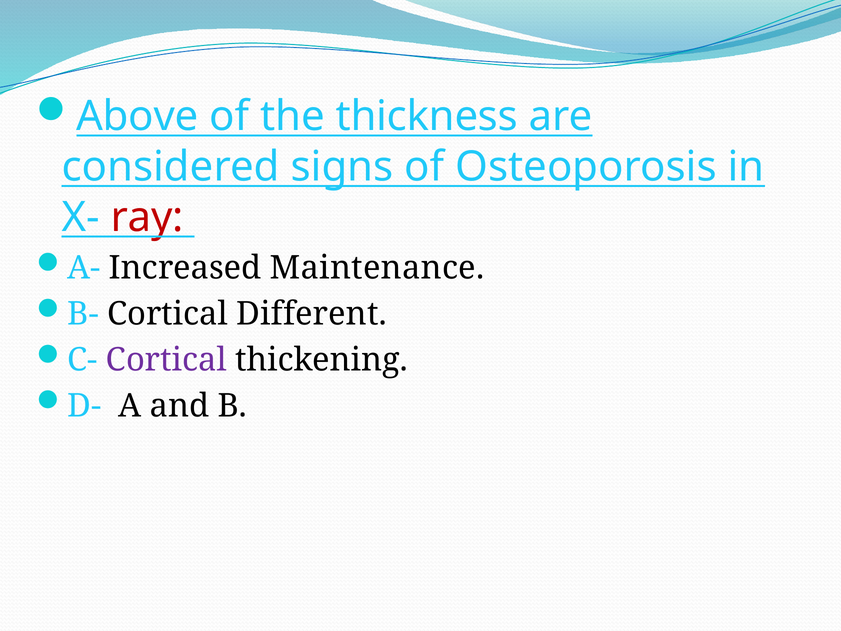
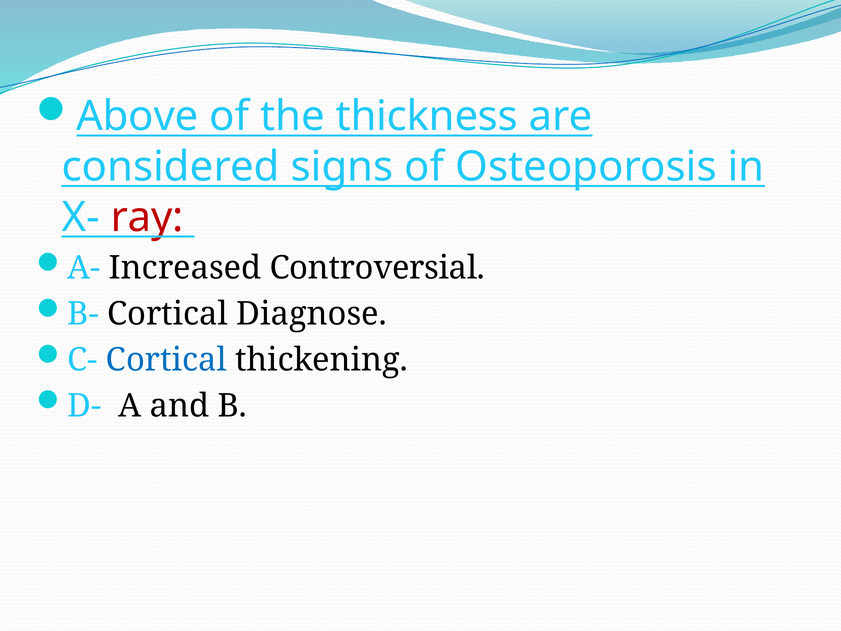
Maintenance: Maintenance -> Controversial
Different: Different -> Diagnose
Cortical at (166, 360) colour: purple -> blue
